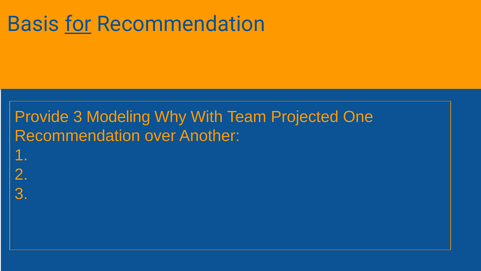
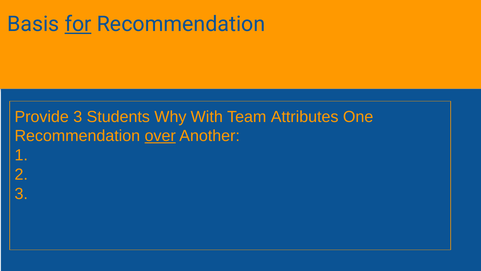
Modeling: Modeling -> Students
Projected: Projected -> Attributes
over underline: none -> present
